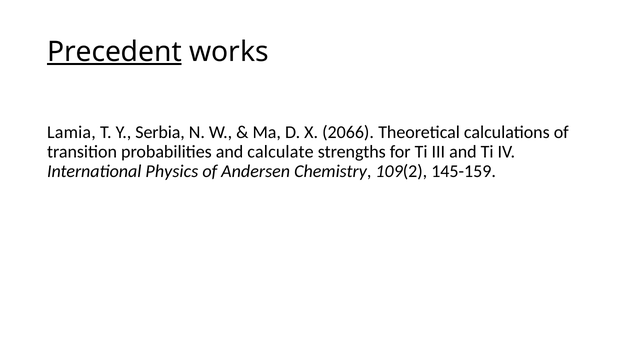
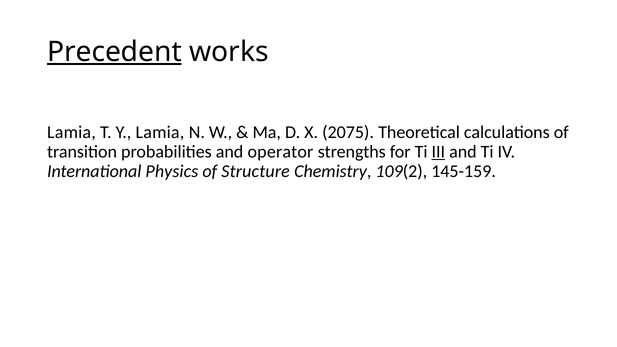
Y Serbia: Serbia -> Lamia
2066: 2066 -> 2075
calculate: calculate -> operator
III underline: none -> present
Andersen: Andersen -> Structure
